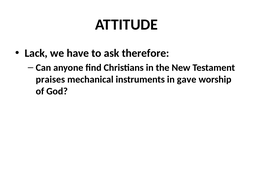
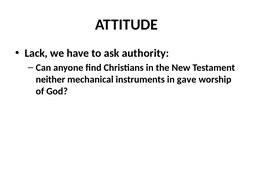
therefore: therefore -> authority
praises: praises -> neither
